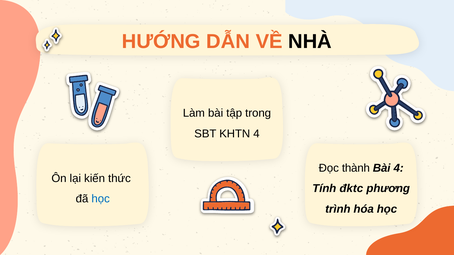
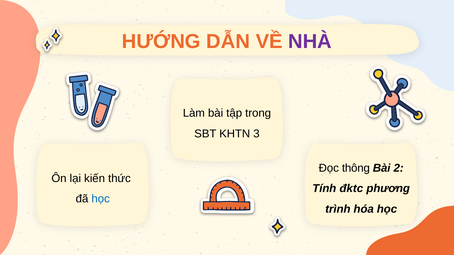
NHÀ colour: black -> purple
KHTN 4: 4 -> 3
thành: thành -> thông
Bài 4: 4 -> 2
